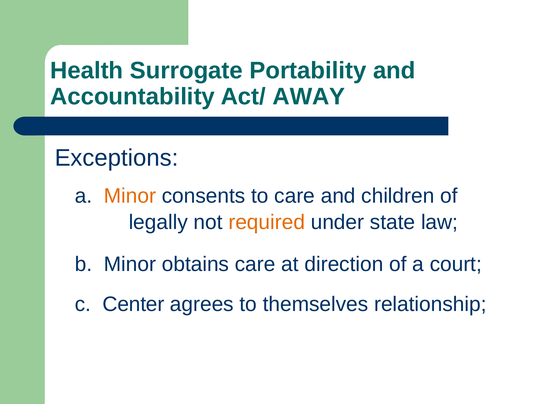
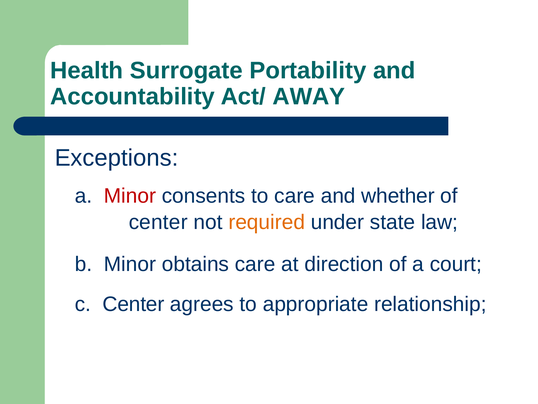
Minor at (130, 196) colour: orange -> red
children: children -> whether
legally at (158, 222): legally -> center
themselves: themselves -> appropriate
